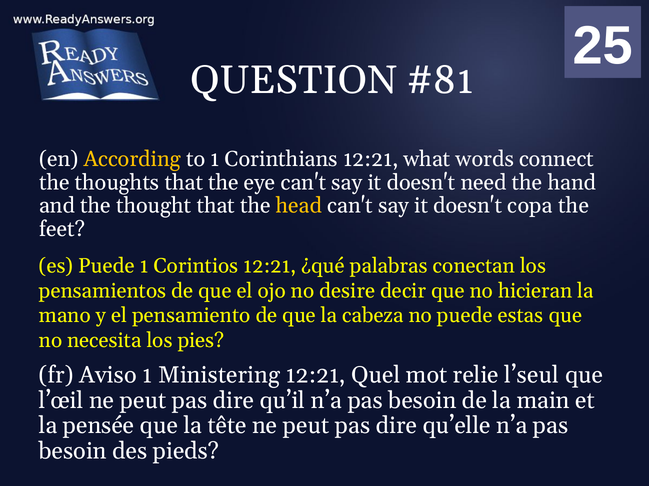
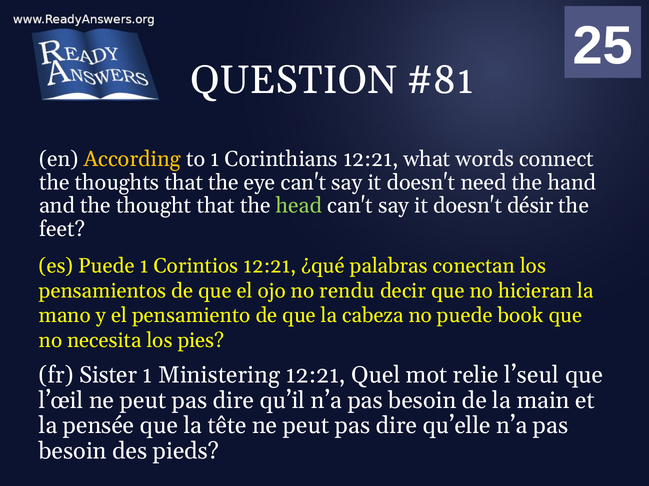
head colour: yellow -> light green
copa: copa -> désir
desire: desire -> rendu
estas: estas -> book
Aviso: Aviso -> Sister
